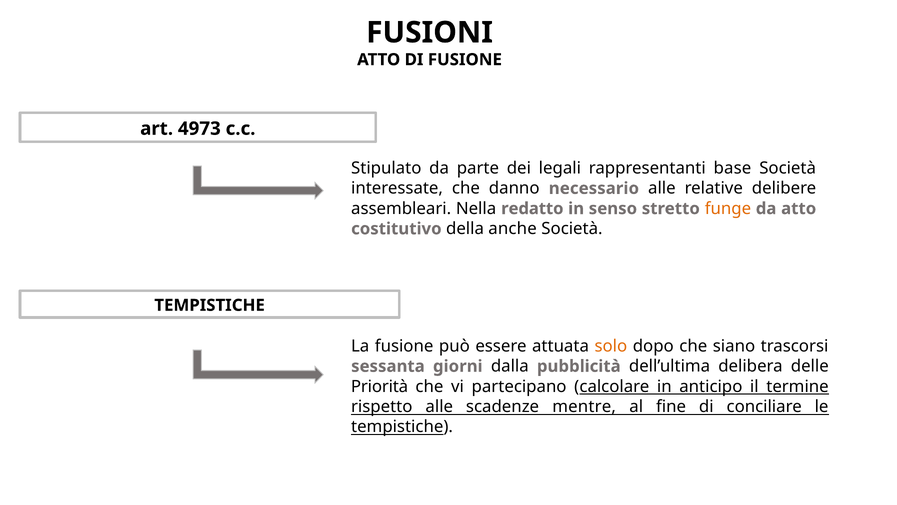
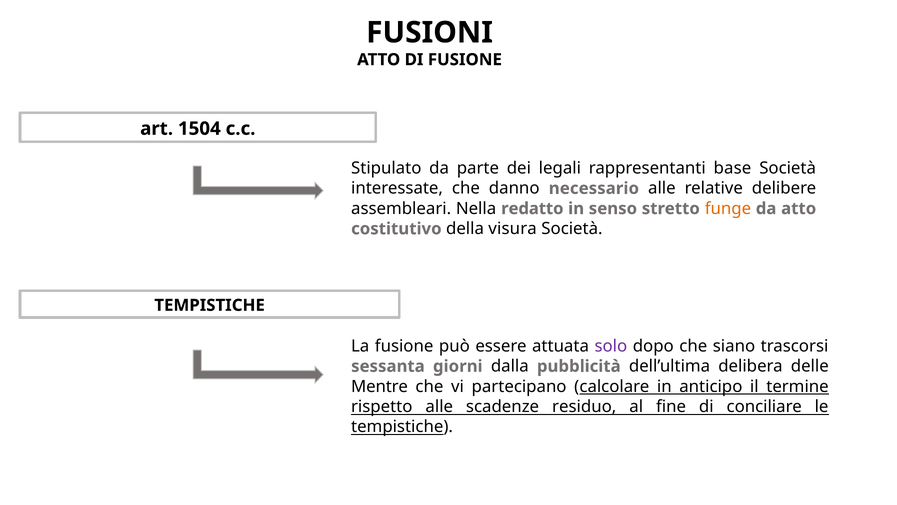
4973: 4973 -> 1504
anche: anche -> visura
solo colour: orange -> purple
Priorità: Priorità -> Mentre
mentre: mentre -> residuo
